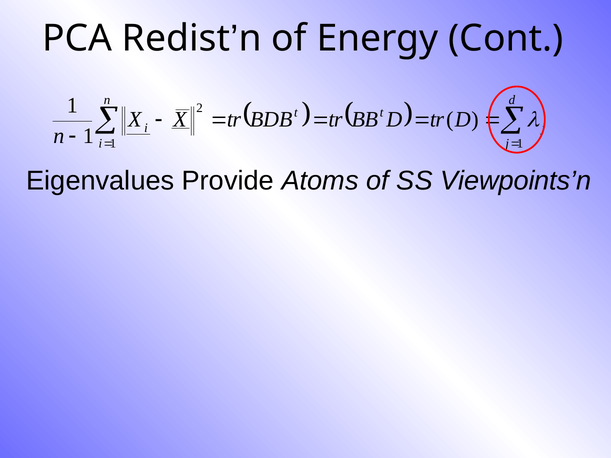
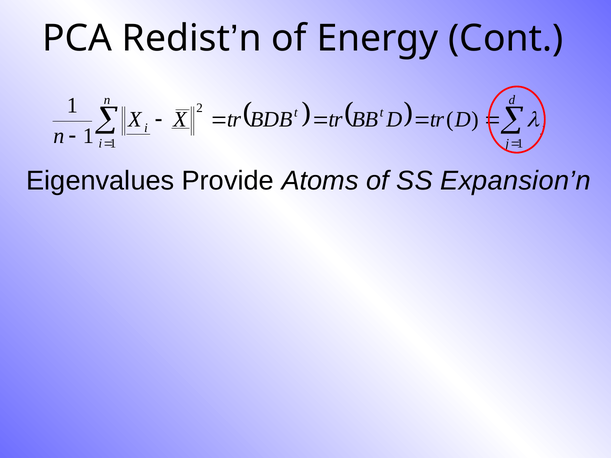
Viewpoints’n: Viewpoints’n -> Expansion’n
